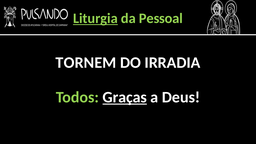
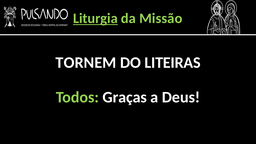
Pessoal: Pessoal -> Missão
IRRADIA: IRRADIA -> LITEIRAS
Graças underline: present -> none
